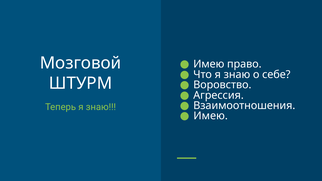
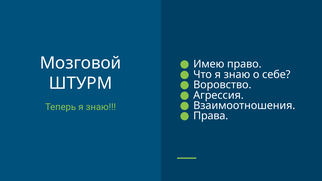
Имею at (211, 116): Имею -> Права
